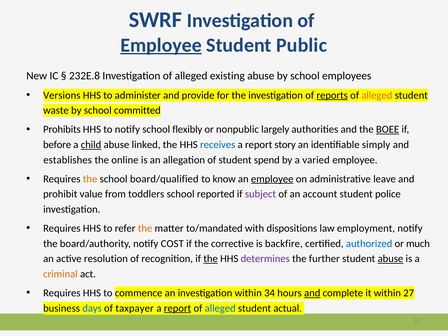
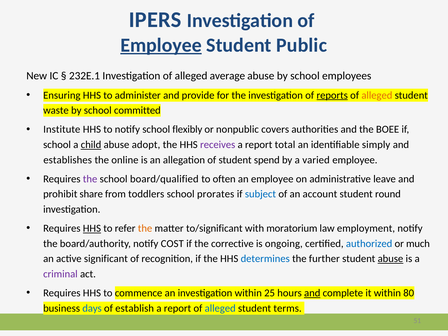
SWRF: SWRF -> IPERS
232E.8: 232E.8 -> 232E.1
existing: existing -> average
Versions: Versions -> Ensuring
Prohibits: Prohibits -> Institute
largely: largely -> covers
BOEE underline: present -> none
before at (57, 145): before -> school
linked: linked -> adopt
receives colour: blue -> purple
story: story -> total
the at (90, 179) colour: orange -> purple
know: know -> often
employee at (272, 179) underline: present -> none
value: value -> share
reported: reported -> prorates
subject colour: purple -> blue
police: police -> round
HHS at (92, 228) underline: none -> present
to/mandated: to/mandated -> to/significant
dispositions: dispositions -> moratorium
backfire: backfire -> ongoing
resolution: resolution -> significant
the at (211, 259) underline: present -> none
determines colour: purple -> blue
criminal colour: orange -> purple
34: 34 -> 25
27: 27 -> 80
taxpayer: taxpayer -> establish
report at (178, 308) underline: present -> none
actual: actual -> terms
